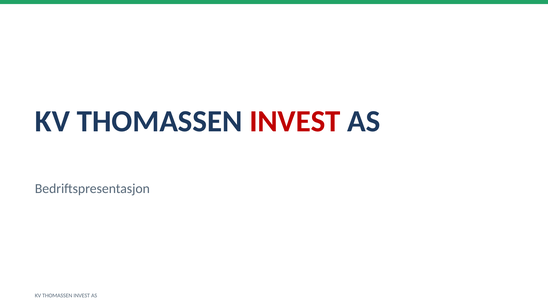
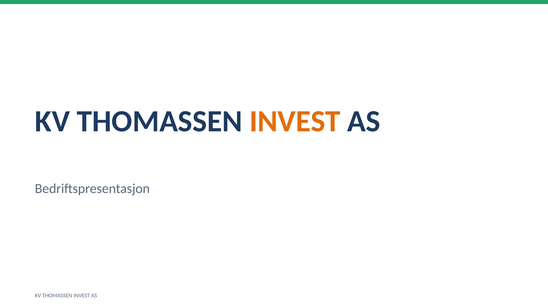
INVEST at (295, 122) colour: red -> orange
